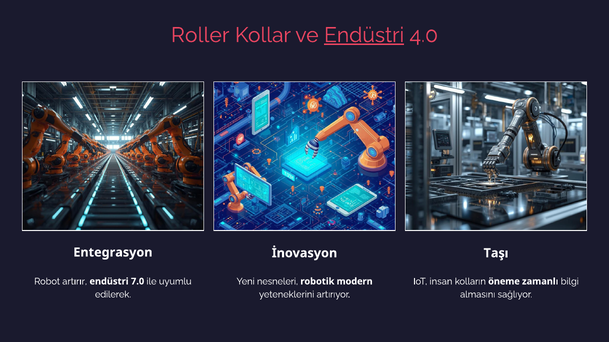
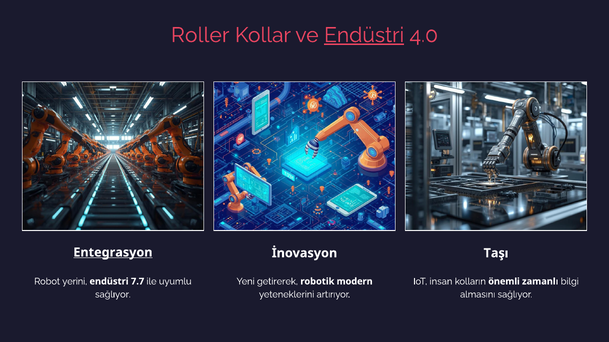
Entegrasyon underline: none -> present
artırır: artırır -> yerini
7.0: 7.0 -> 7.7
nesneleri: nesneleri -> getirerek
öneme: öneme -> önemli
edilerek at (113, 295): edilerek -> sağlıyor
